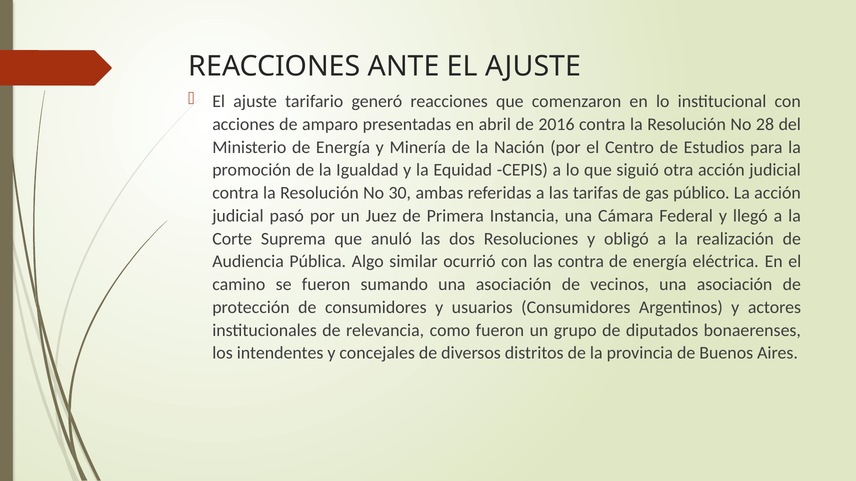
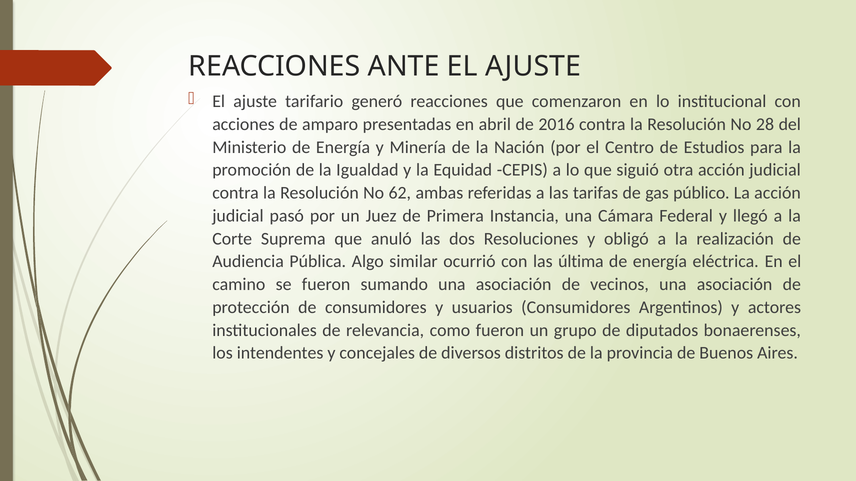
30: 30 -> 62
las contra: contra -> última
